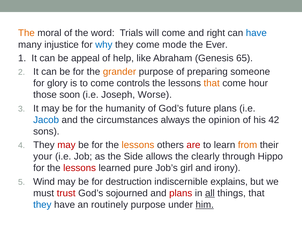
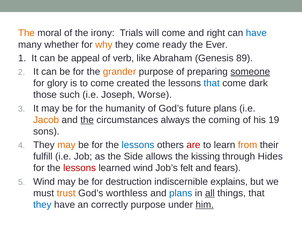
word: word -> irony
injustice: injustice -> whether
why colour: blue -> orange
mode: mode -> ready
help: help -> verb
65: 65 -> 89
someone underline: none -> present
controls: controls -> created
that at (212, 83) colour: orange -> blue
hour: hour -> dark
soon: soon -> such
Jacob colour: blue -> orange
the at (87, 120) underline: none -> present
opinion: opinion -> coming
42: 42 -> 19
may at (66, 145) colour: red -> orange
lessons at (138, 145) colour: orange -> blue
your: your -> fulfill
clearly: clearly -> kissing
Hippo: Hippo -> Hides
learned pure: pure -> wind
girl: girl -> felt
irony: irony -> fears
trust colour: red -> orange
sojourned: sojourned -> worthless
plans at (181, 194) colour: red -> blue
routinely: routinely -> correctly
